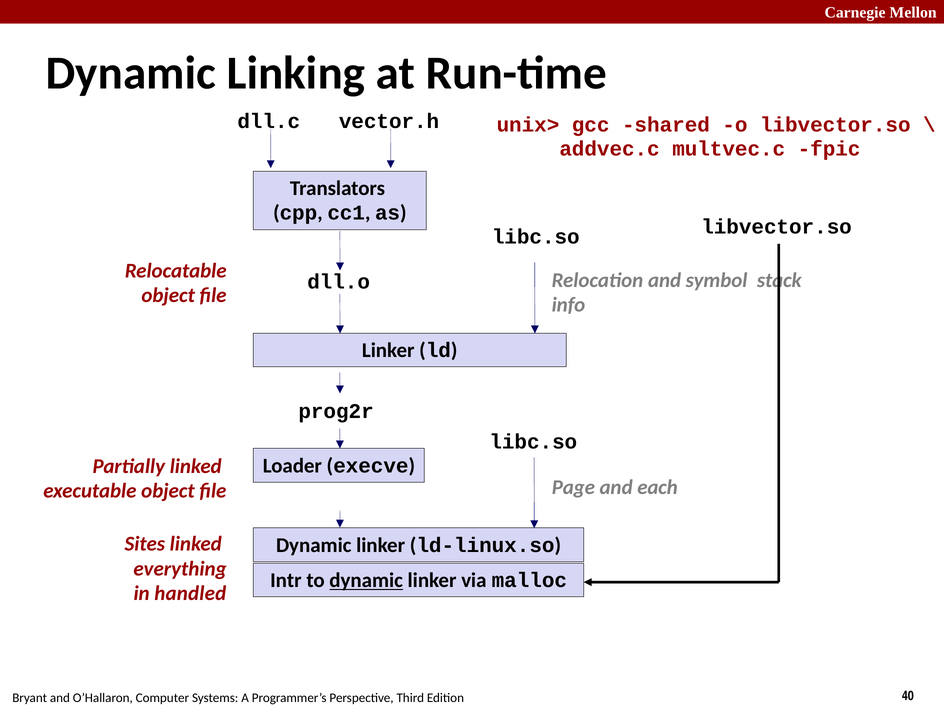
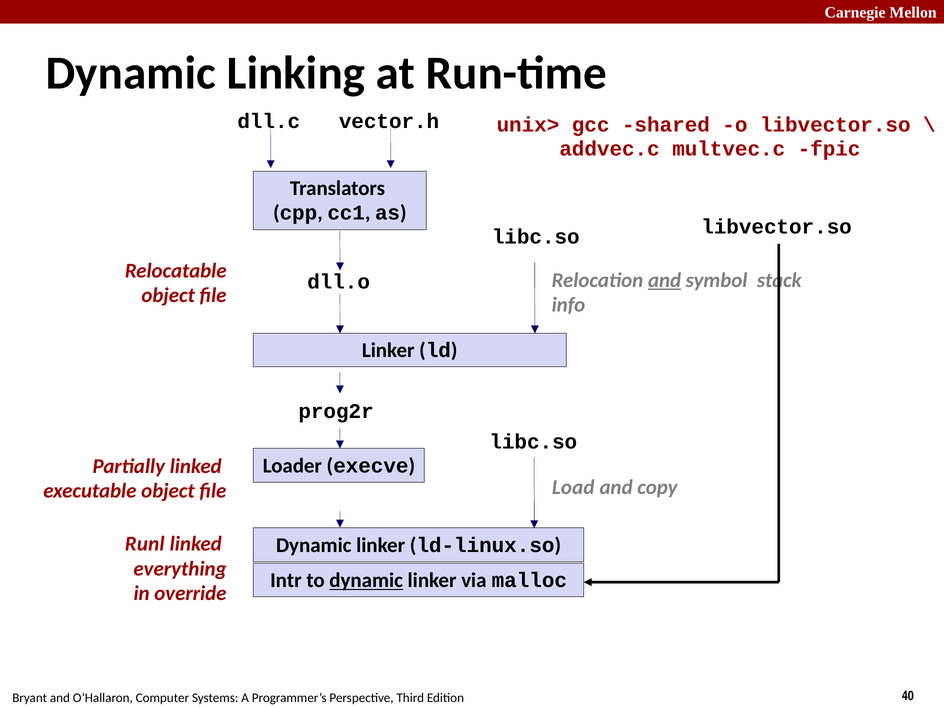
and at (665, 280) underline: none -> present
Page: Page -> Load
each: each -> copy
Sites: Sites -> Runl
handled: handled -> override
